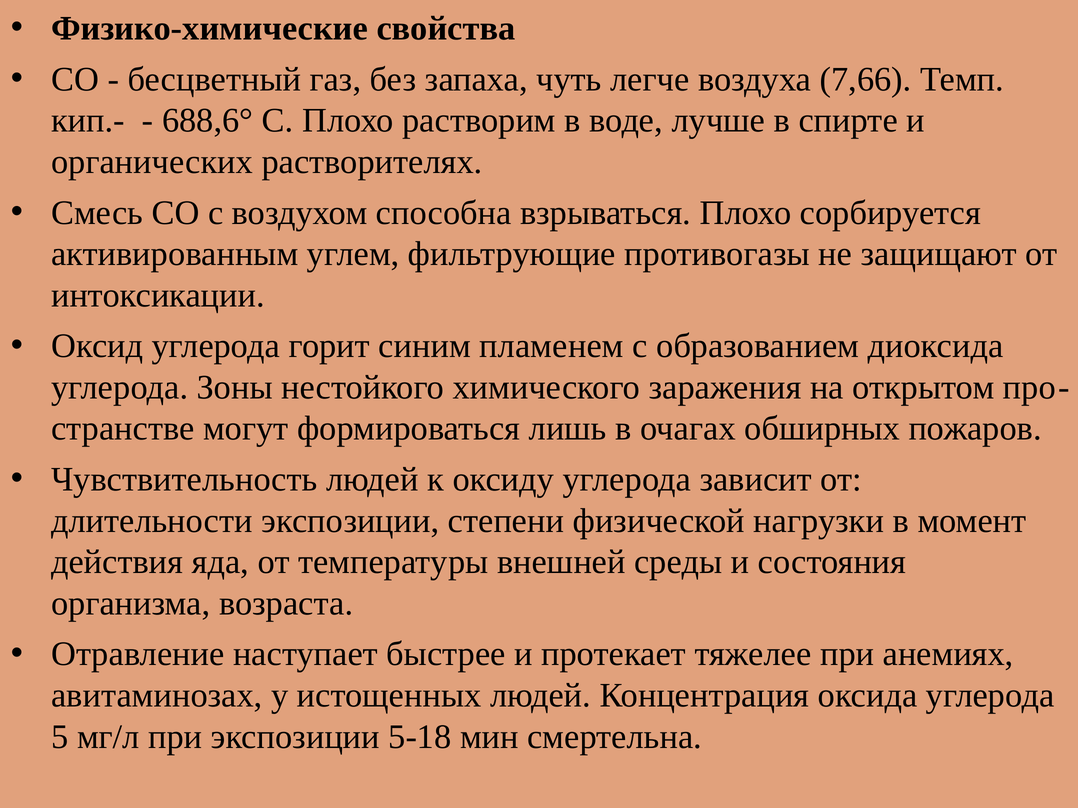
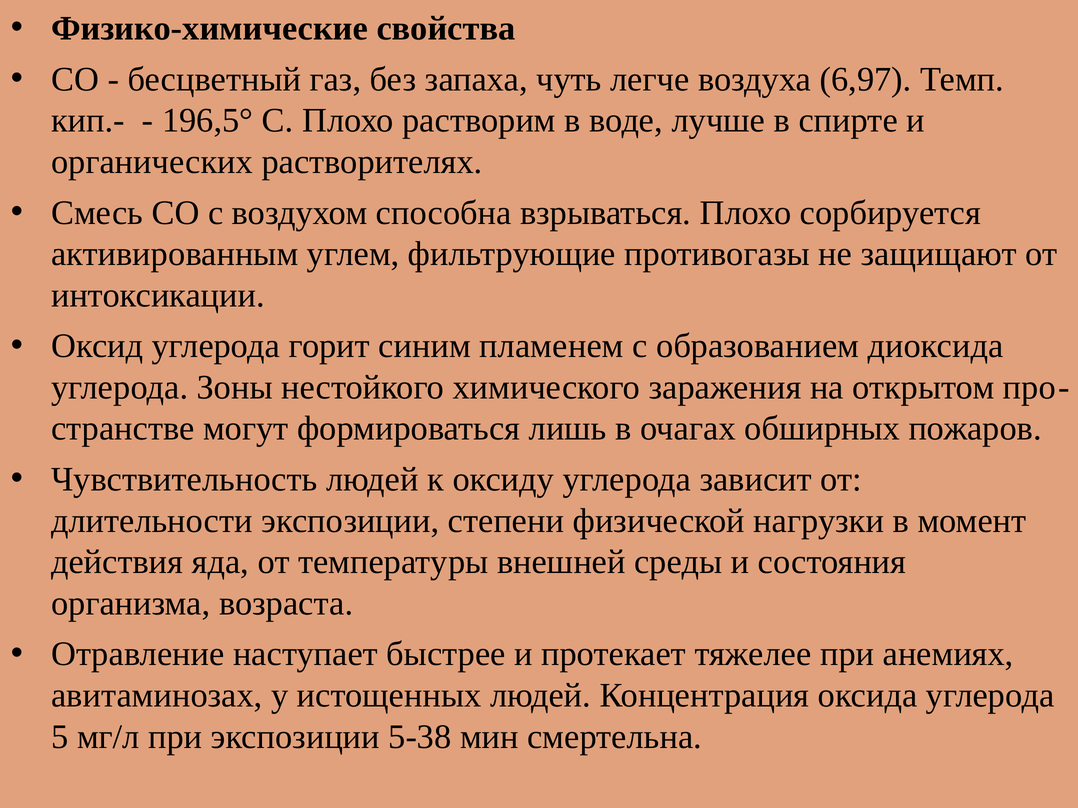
7,66: 7,66 -> 6,97
688,6°: 688,6° -> 196,5°
5-18: 5-18 -> 5-38
